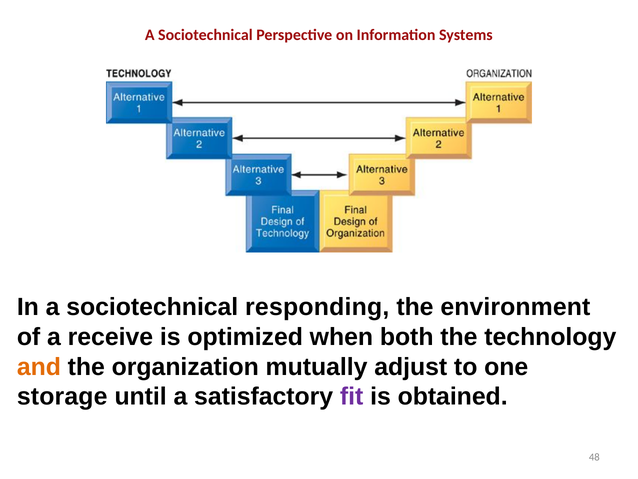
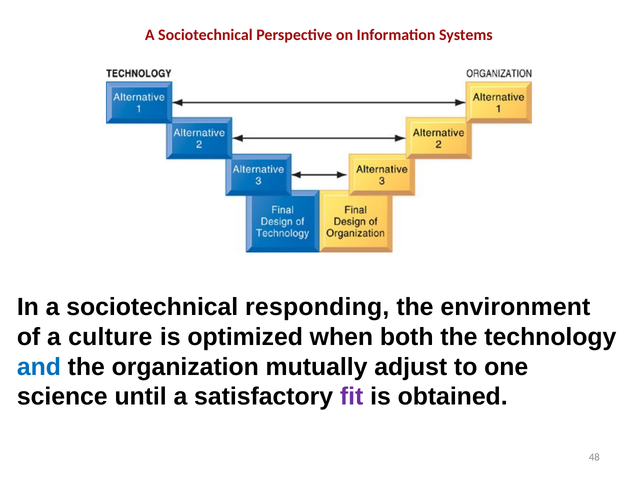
receive: receive -> culture
and colour: orange -> blue
storage: storage -> science
